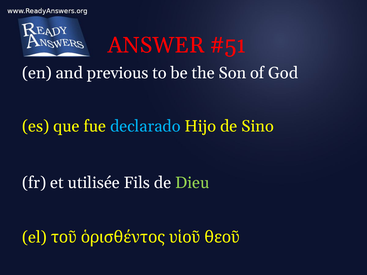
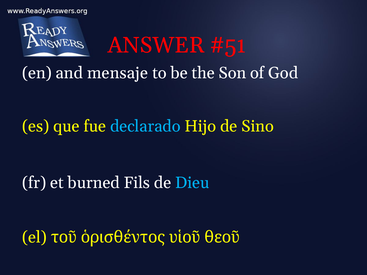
previous: previous -> mensaje
utilisée: utilisée -> burned
Dieu colour: light green -> light blue
